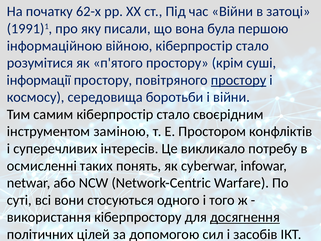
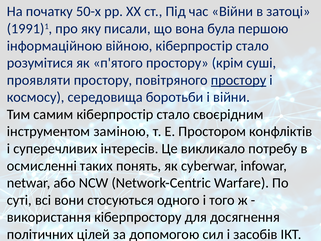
62-х: 62-х -> 50-х
інформації: інформації -> проявляти
досягнення underline: present -> none
